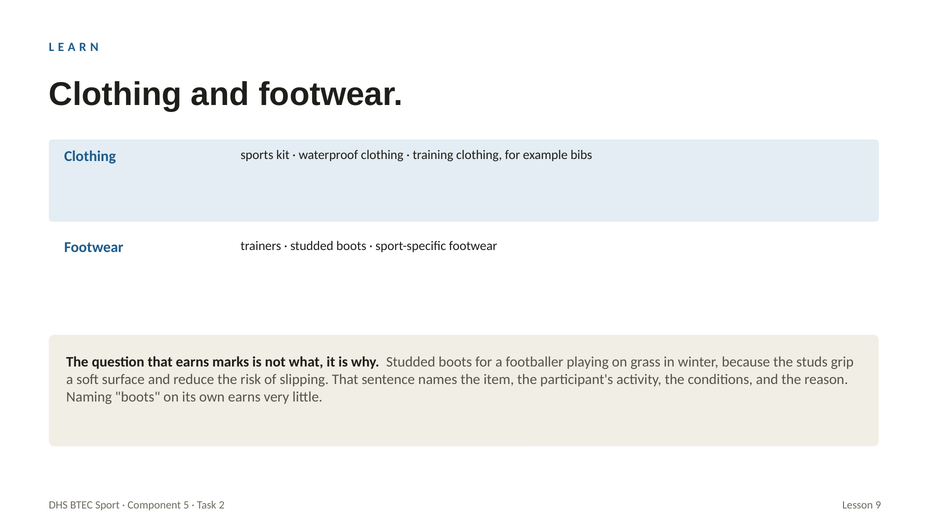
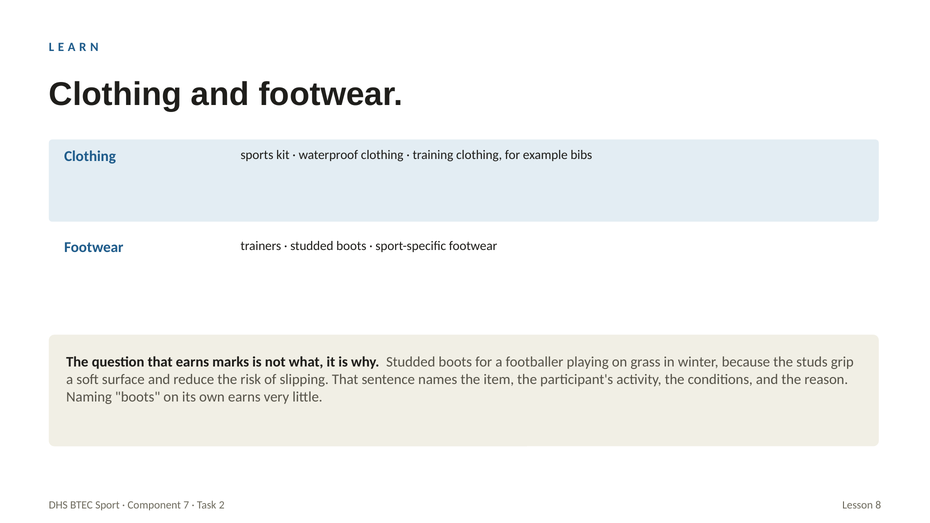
5: 5 -> 7
9: 9 -> 8
